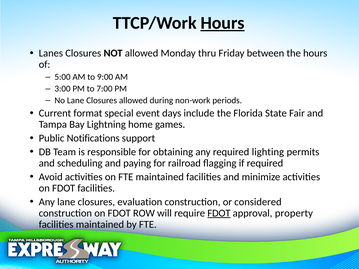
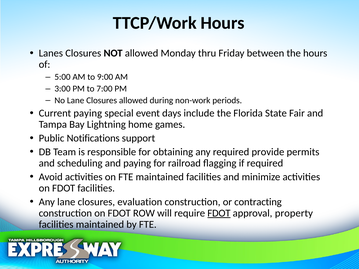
Hours at (223, 23) underline: present -> none
Current format: format -> paying
lighting: lighting -> provide
considered: considered -> contracting
